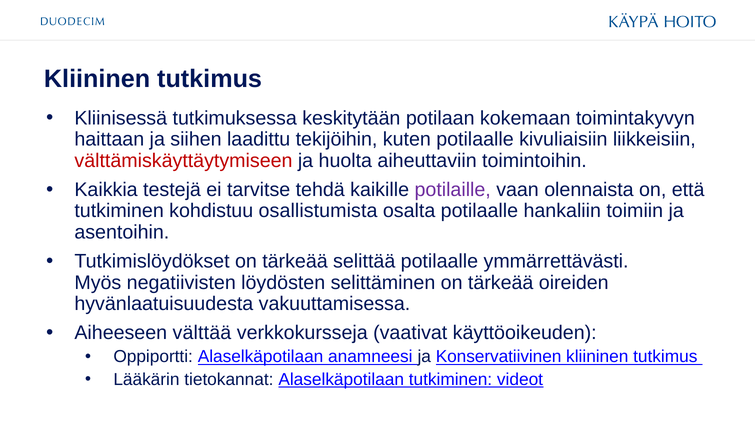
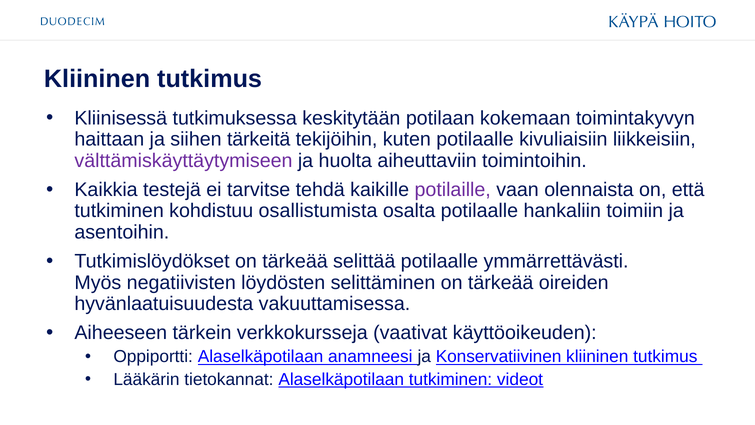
laadittu: laadittu -> tärkeitä
välttämiskäyttäytymiseen colour: red -> purple
välttää: välttää -> tärkein
